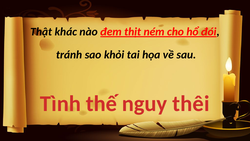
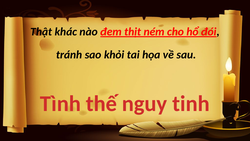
thêi: thêi -> tinh
